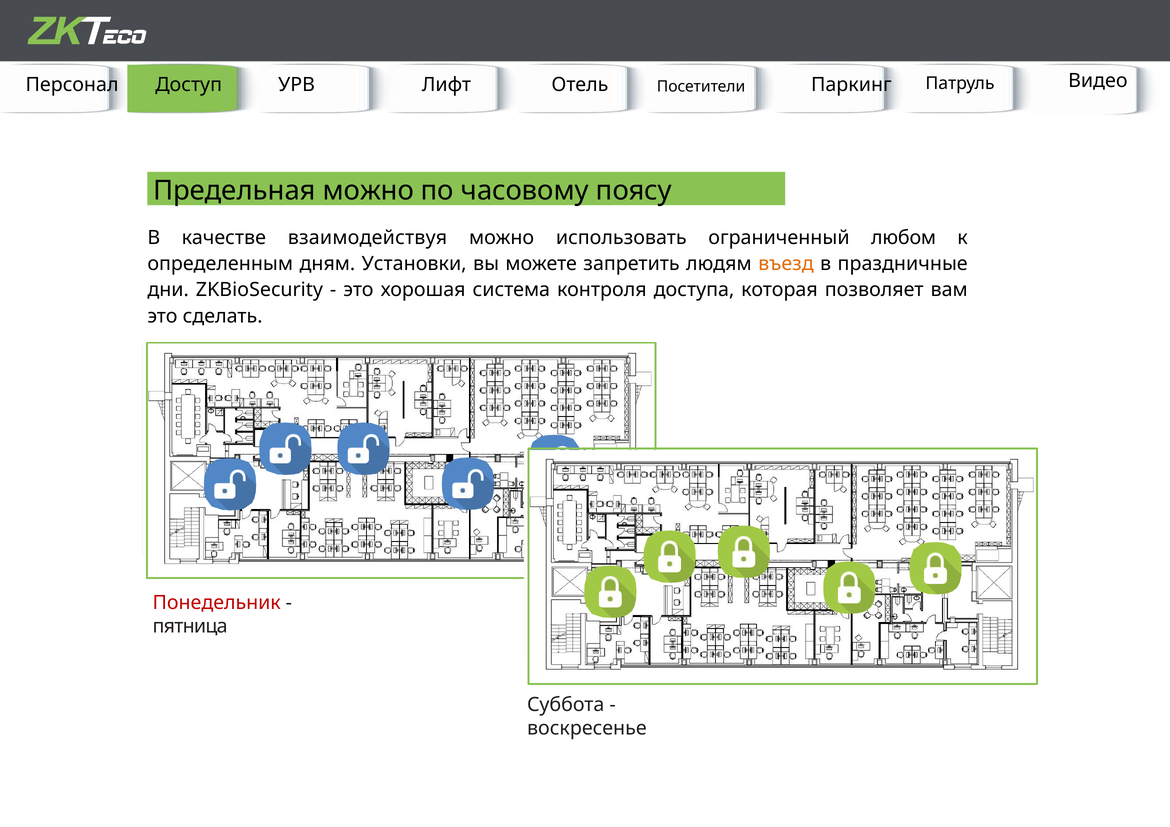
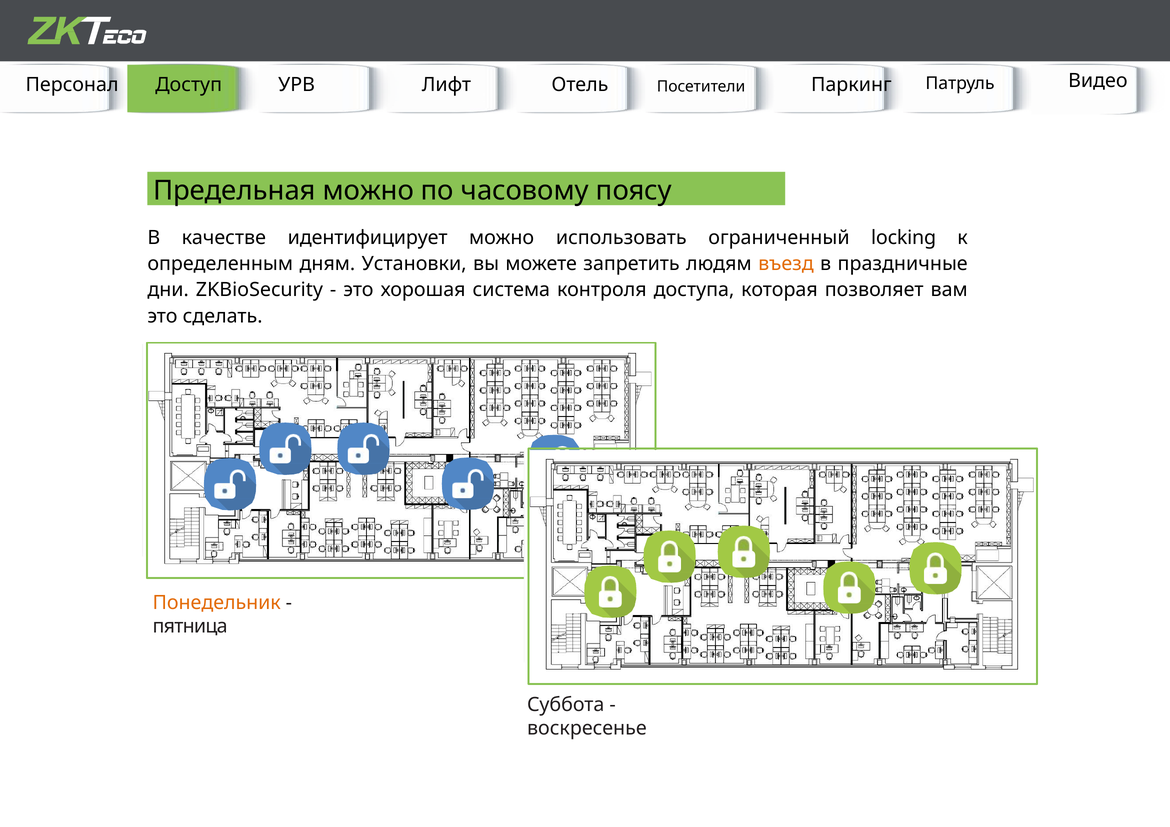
взаимодействуя: взаимодействуя -> идентифицирует
любом: любом -> locking
Понедельник colour: red -> orange
